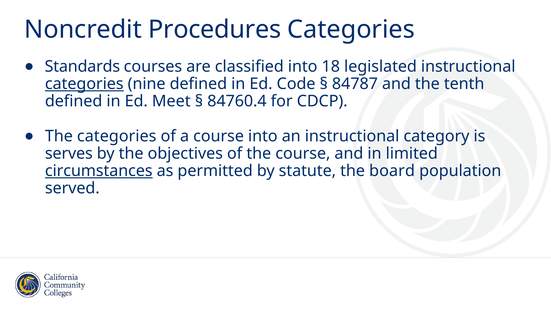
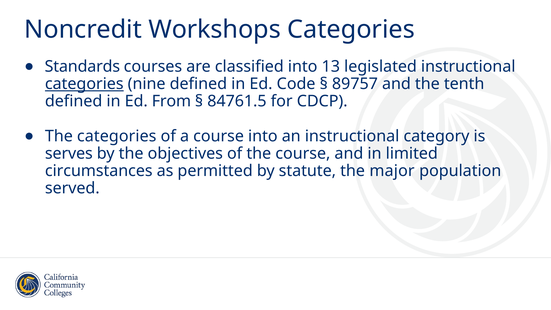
Procedures: Procedures -> Workshops
18: 18 -> 13
84787: 84787 -> 89757
Meet: Meet -> From
84760.4: 84760.4 -> 84761.5
circumstances underline: present -> none
board: board -> major
